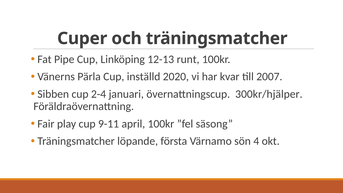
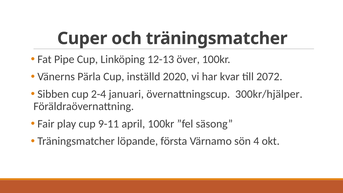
runt: runt -> över
2007: 2007 -> 2072
